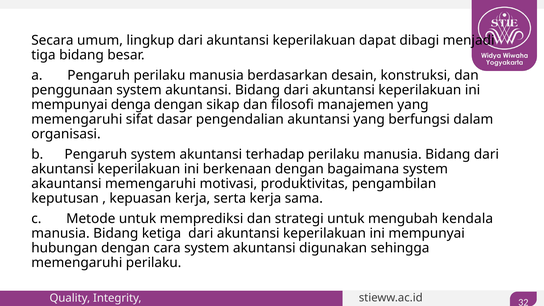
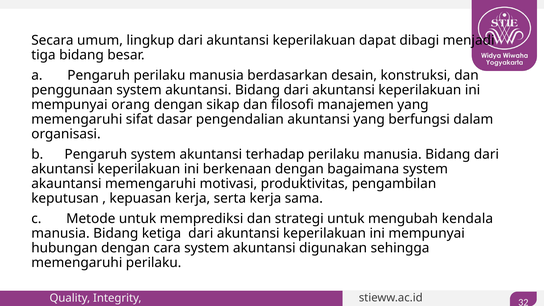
denga: denga -> orang
